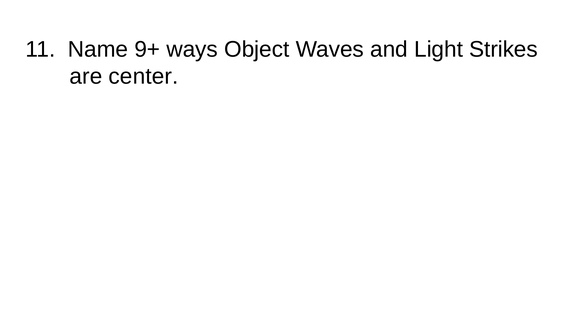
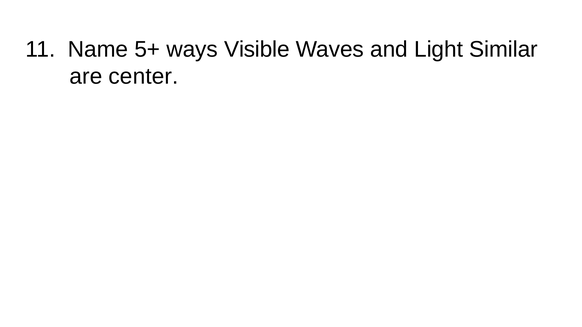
9+: 9+ -> 5+
Object: Object -> Visible
Strikes: Strikes -> Similar
